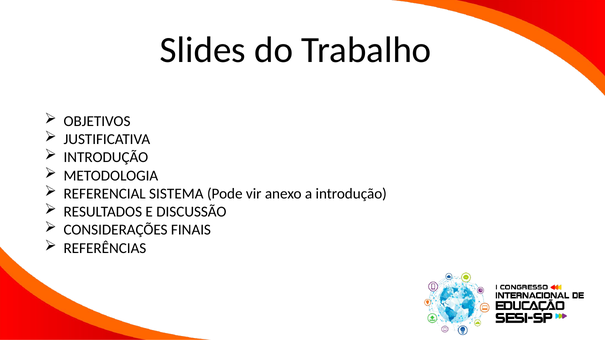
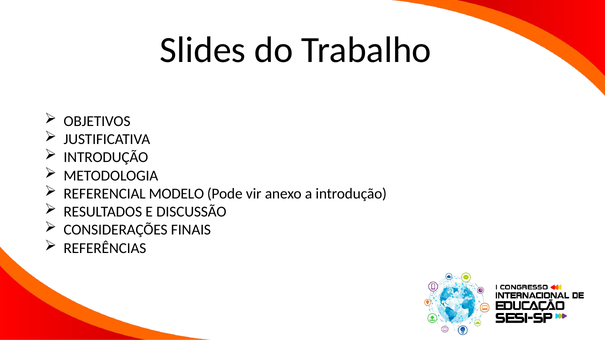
SISTEMA: SISTEMA -> MODELO
